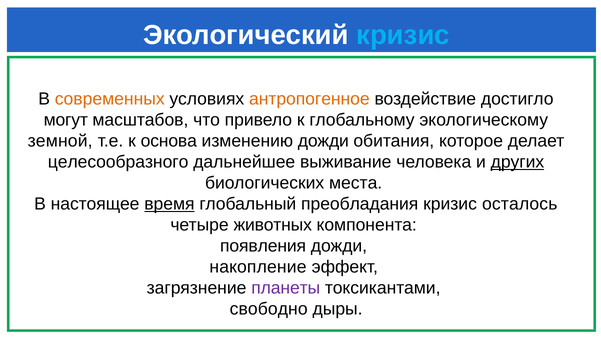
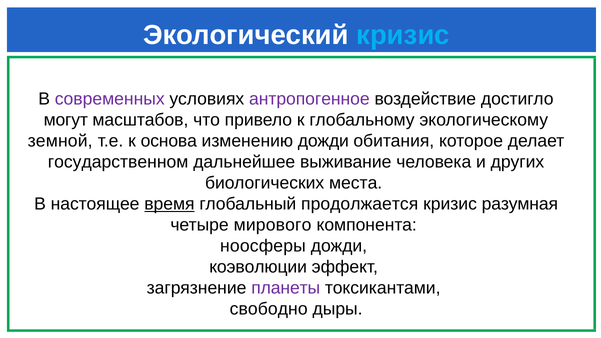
современных colour: orange -> purple
антропогенное colour: orange -> purple
целесообразного: целесообразного -> государственном
других underline: present -> none
преобладания: преобладания -> продолжается
осталось: осталось -> разумная
животных: животных -> мирового
появления: появления -> ноосферы
накопление: накопление -> коэволюции
